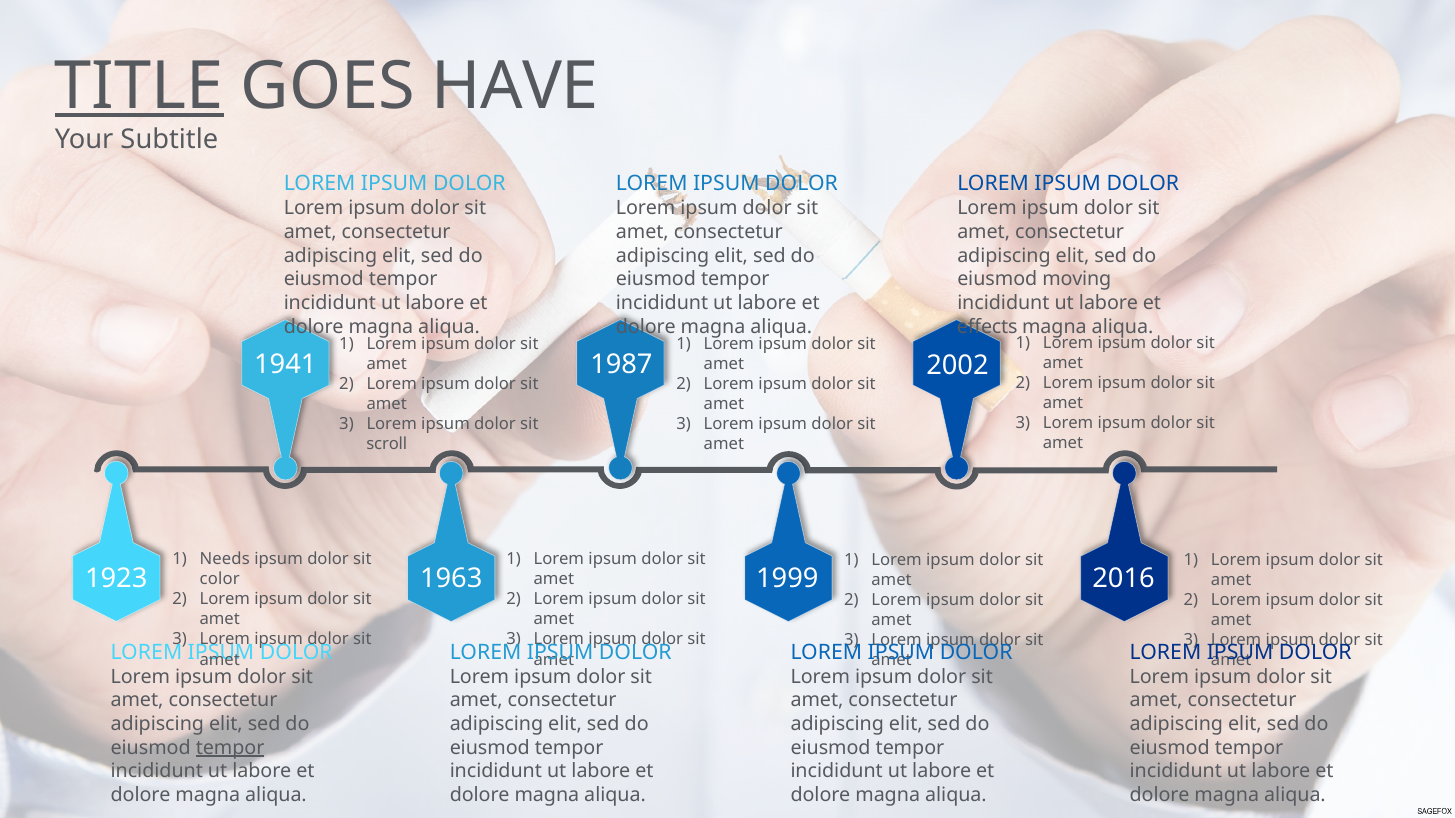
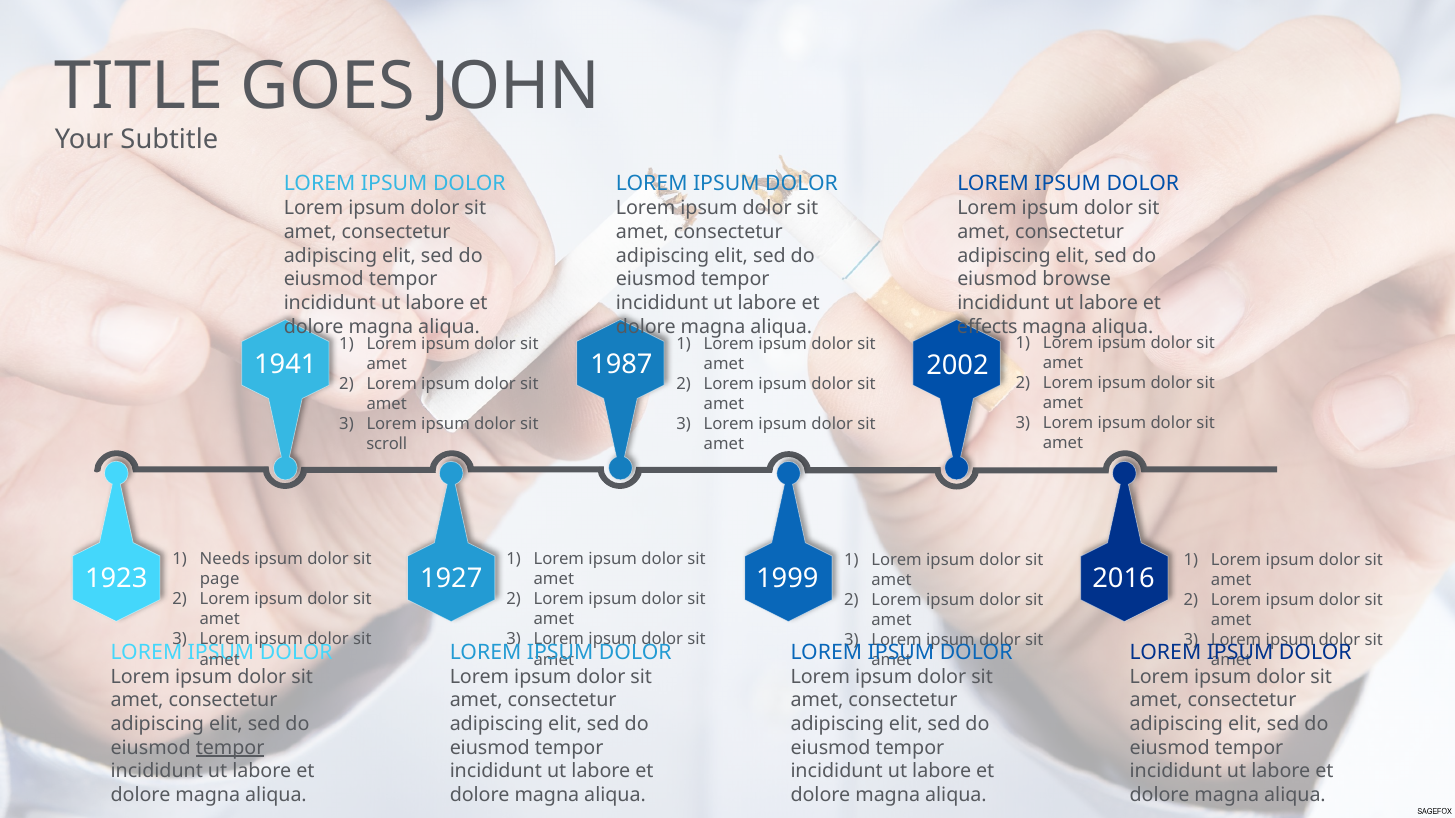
TITLE underline: present -> none
HAVE: HAVE -> JOHN
moving: moving -> browse
1963: 1963 -> 1927
color: color -> page
